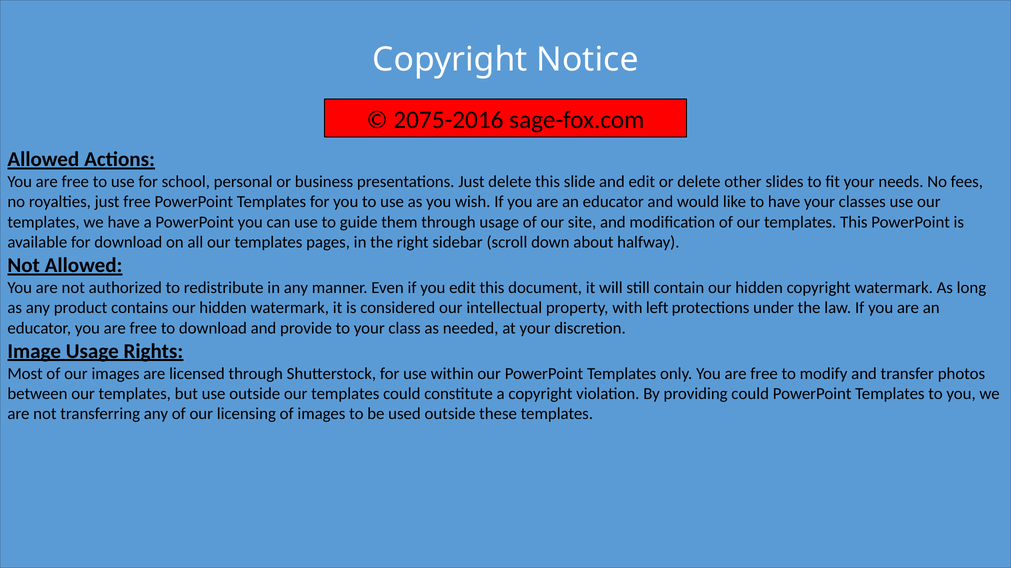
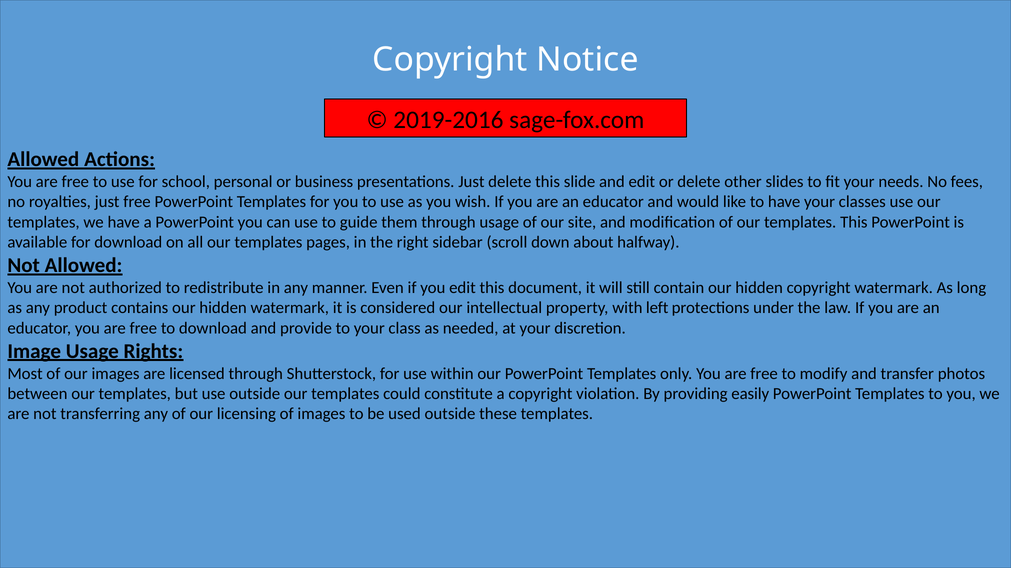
2075-2016: 2075-2016 -> 2019-2016
providing could: could -> easily
